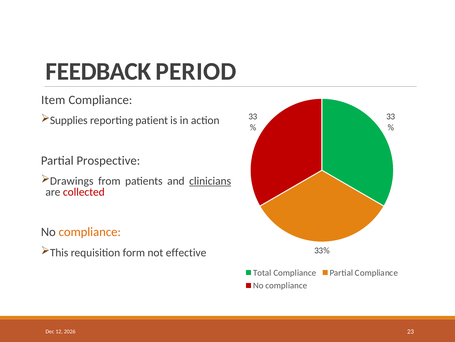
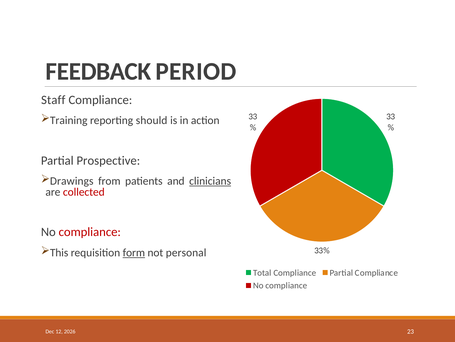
Item: Item -> Staff
Supplies: Supplies -> Training
patient: patient -> should
compliance at (90, 232) colour: orange -> red
form underline: none -> present
effective: effective -> personal
